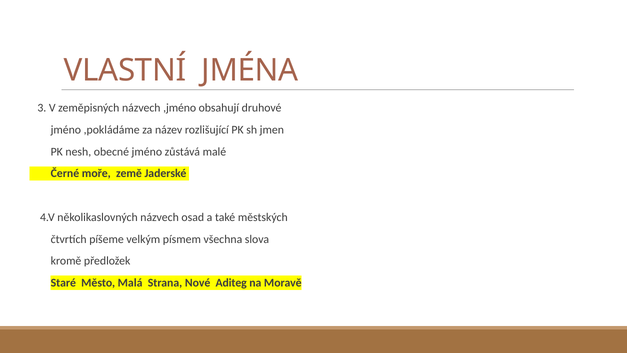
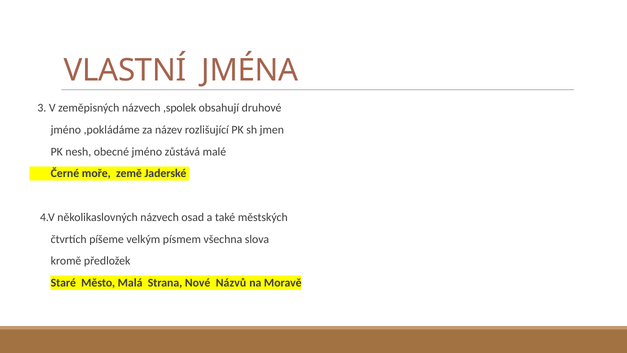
,jméno: ,jméno -> ,spolek
Aditeg: Aditeg -> Názvů
